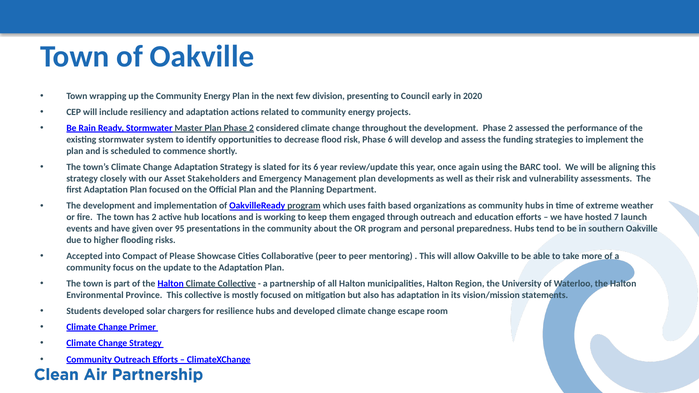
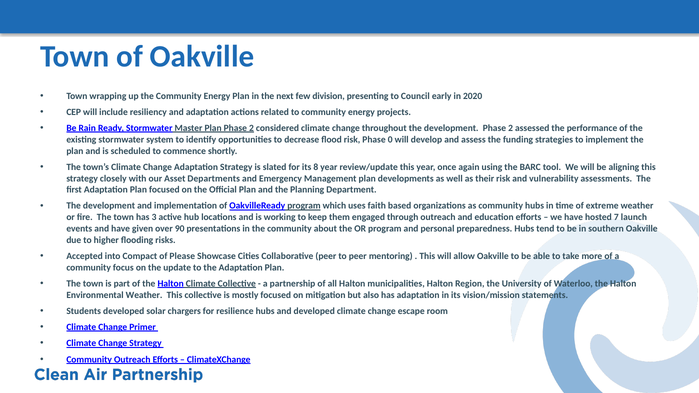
Phase 6: 6 -> 0
its 6: 6 -> 8
Stakeholders: Stakeholders -> Departments
has 2: 2 -> 3
95: 95 -> 90
Environmental Province: Province -> Weather
